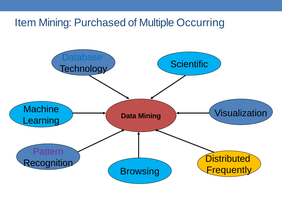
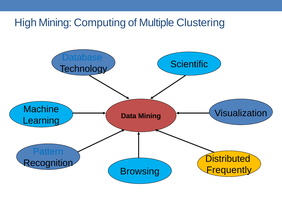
Item: Item -> High
Purchased: Purchased -> Computing
Occurring: Occurring -> Clustering
Pattern colour: purple -> blue
